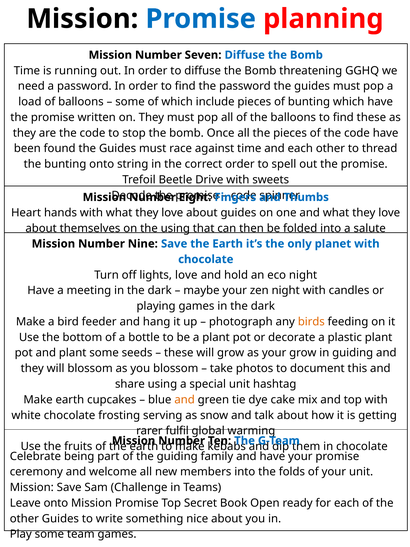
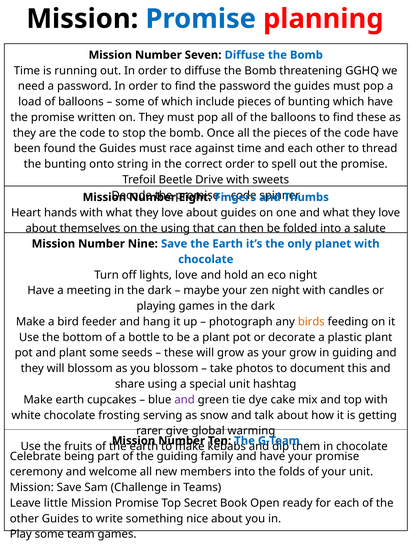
and at (185, 399) colour: orange -> purple
fulfil: fulfil -> give
Leave onto: onto -> little
